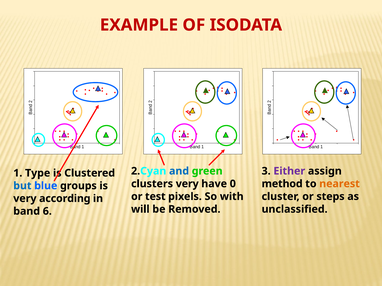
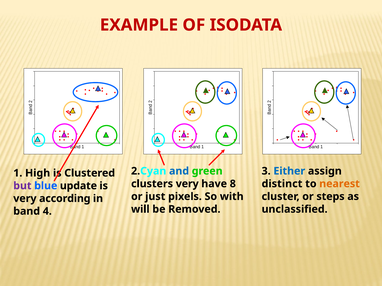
Either colour: purple -> blue
Type: Type -> High
0: 0 -> 8
method: method -> distinct
but colour: blue -> purple
groups: groups -> update
test: test -> just
6: 6 -> 4
